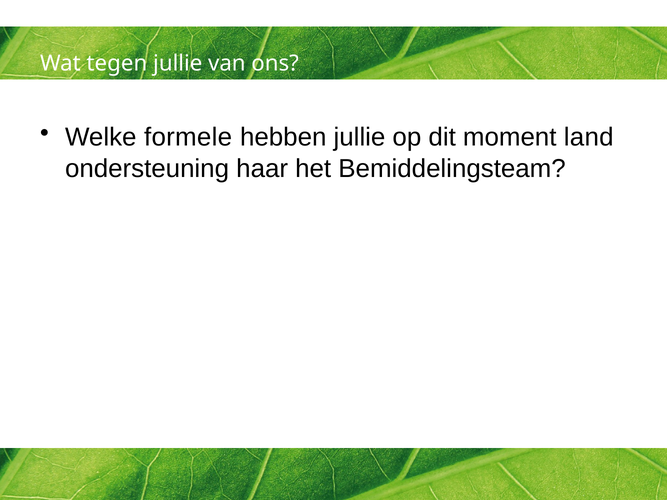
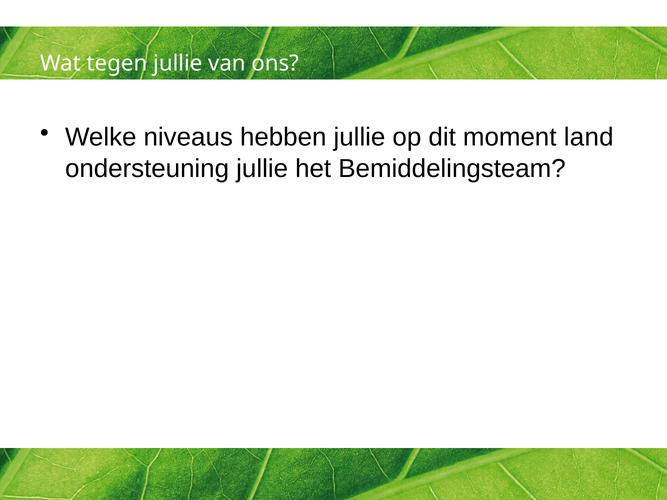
formele: formele -> niveaus
ondersteuning haar: haar -> jullie
